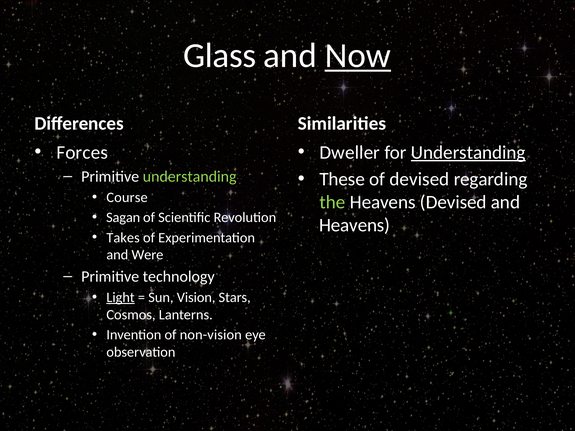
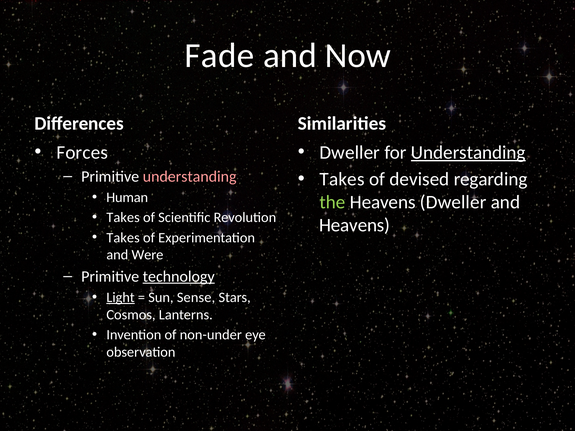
Glass: Glass -> Fade
Now underline: present -> none
understanding at (190, 177) colour: light green -> pink
These at (342, 179): These -> Takes
Course: Course -> Human
Heavens Devised: Devised -> Dweller
Sagan at (123, 218): Sagan -> Takes
technology underline: none -> present
Vision: Vision -> Sense
non-vision: non-vision -> non-under
